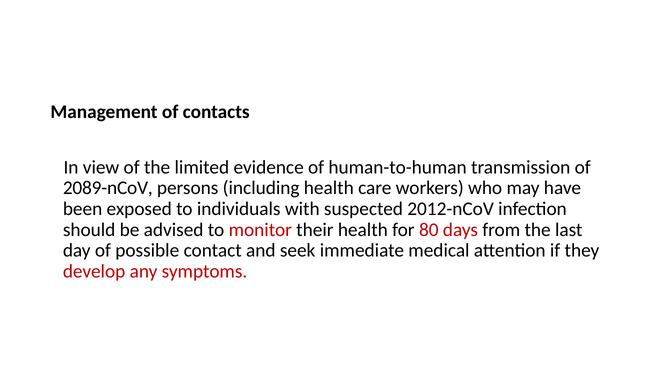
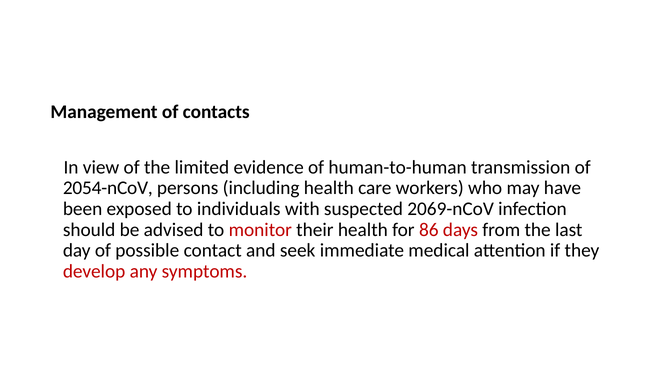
2089-nCoV: 2089-nCoV -> 2054-nCoV
2012-nCoV: 2012-nCoV -> 2069-nCoV
80: 80 -> 86
